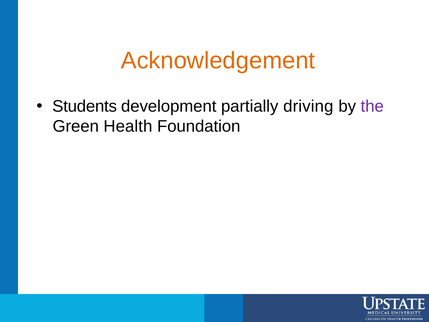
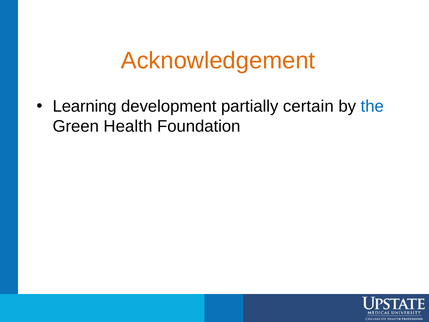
Students: Students -> Learning
driving: driving -> certain
the colour: purple -> blue
